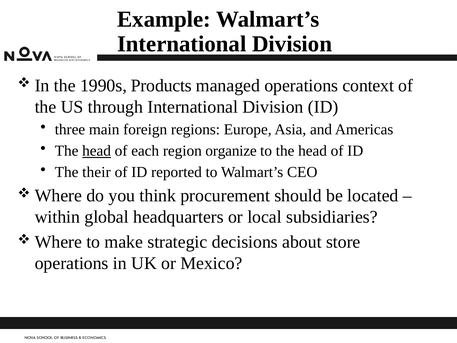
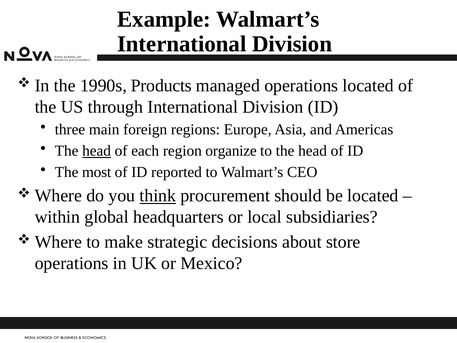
operations context: context -> located
their: their -> most
think underline: none -> present
